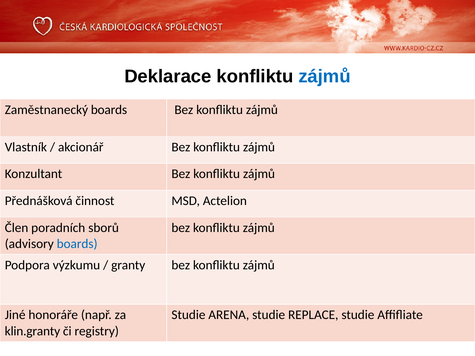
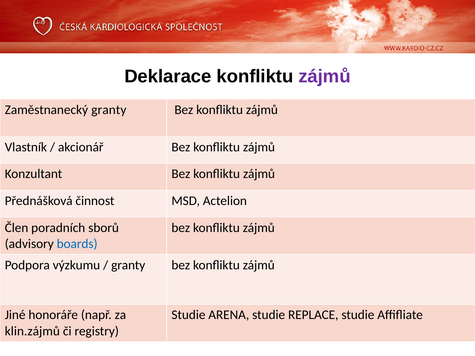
zájmů at (325, 77) colour: blue -> purple
Zaměstnanecký boards: boards -> granty
klin.granty: klin.granty -> klin.zájmů
